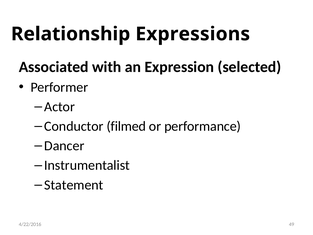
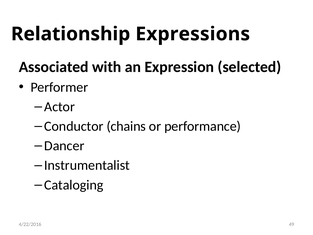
filmed: filmed -> chains
Statement: Statement -> Cataloging
